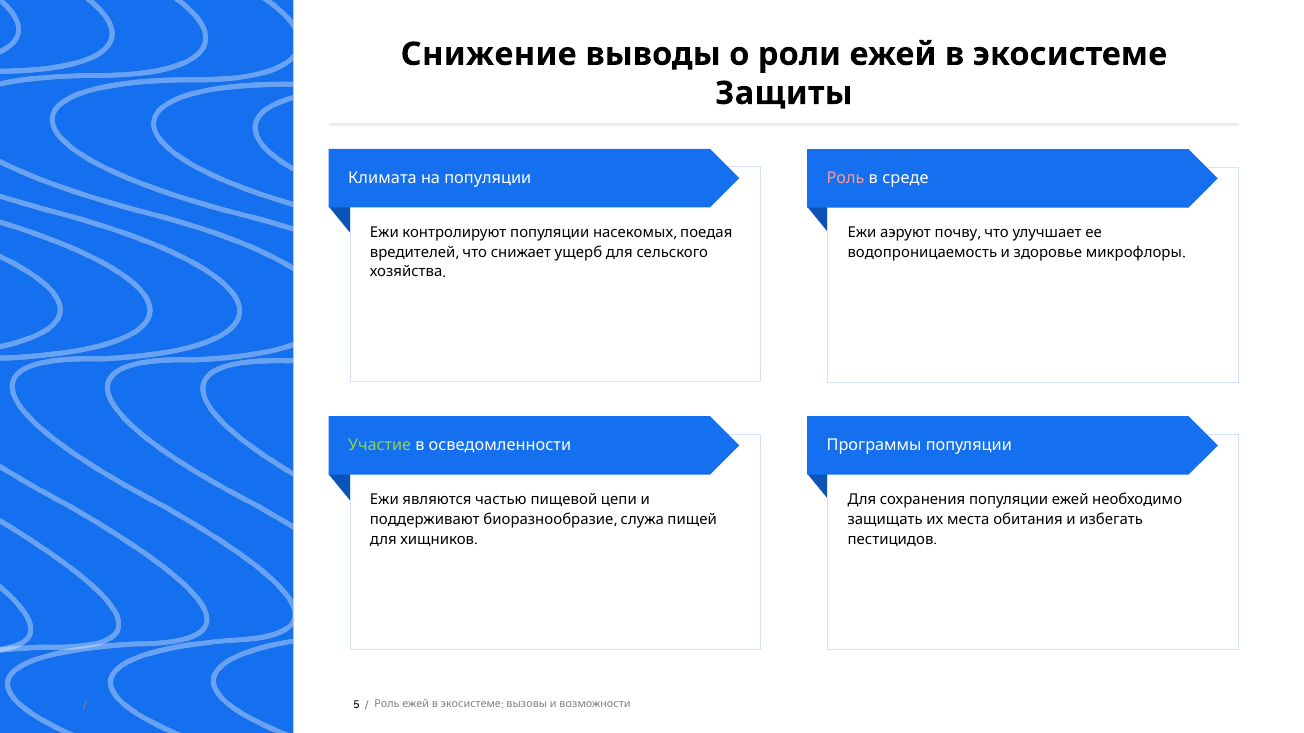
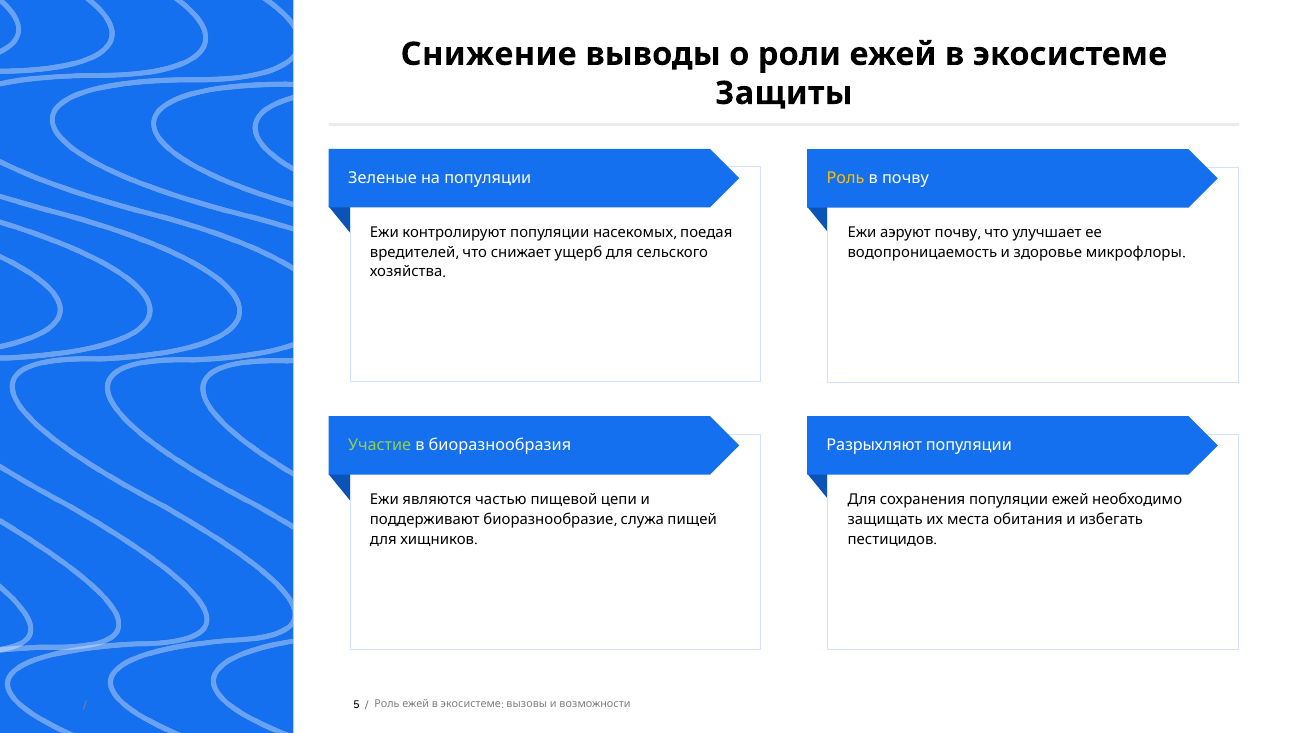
Климата: Климата -> Зеленые
Роль colour: pink -> yellow
в среде: среде -> почву
осведомленности: осведомленности -> биоразнообразия
Программы: Программы -> Разрыхляют
